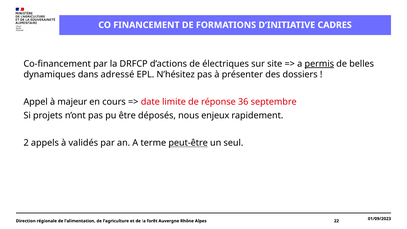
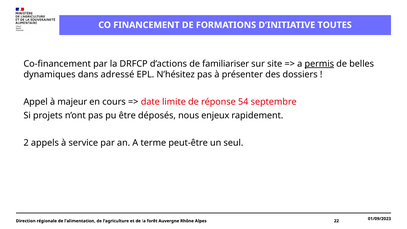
CADRES: CADRES -> TOUTES
électriques: électriques -> familiariser
36: 36 -> 54
validés: validés -> service
peut-être underline: present -> none
